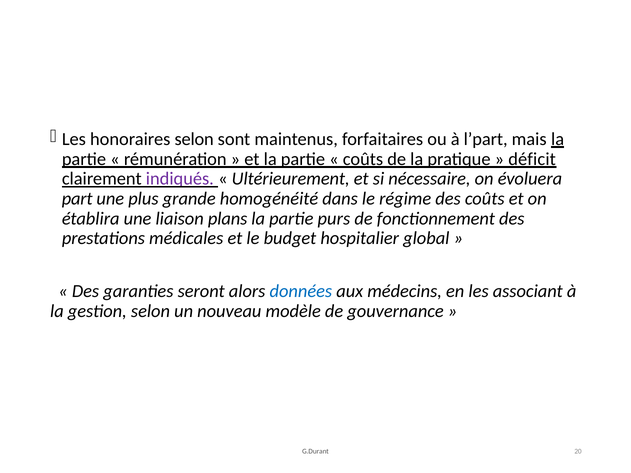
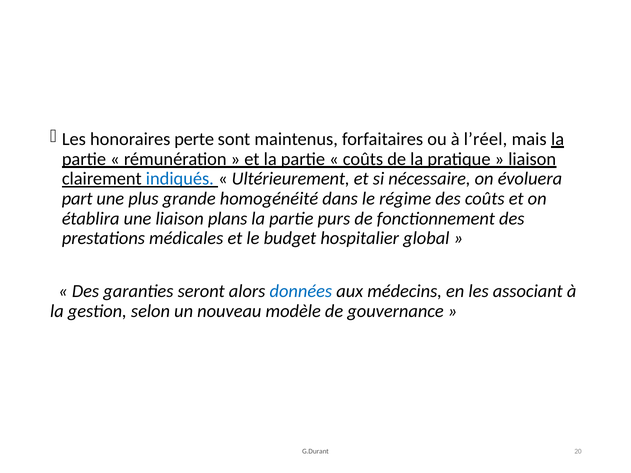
honoraires selon: selon -> perte
l’part: l’part -> l’réel
déficit at (532, 159): déficit -> liaison
indiqués colour: purple -> blue
